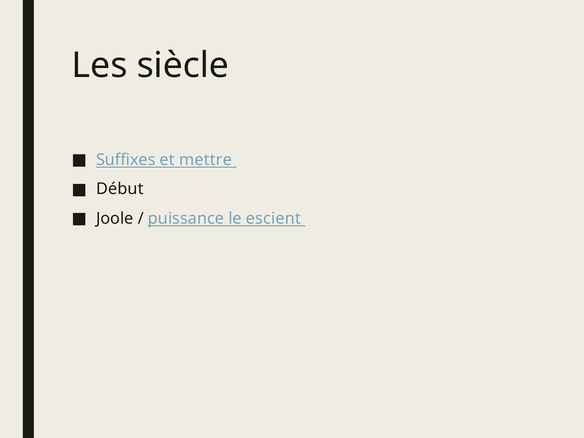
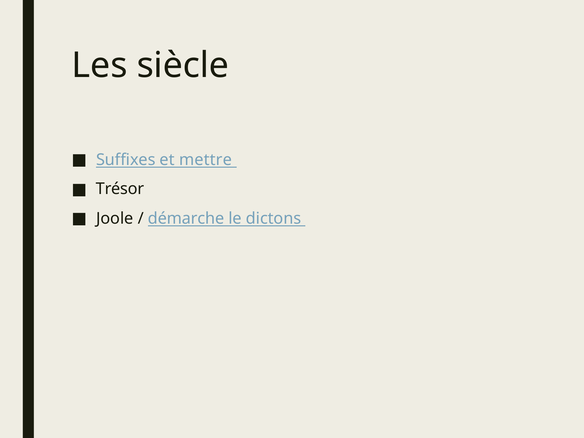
Début: Début -> Trésor
puissance: puissance -> démarche
escient: escient -> dictons
